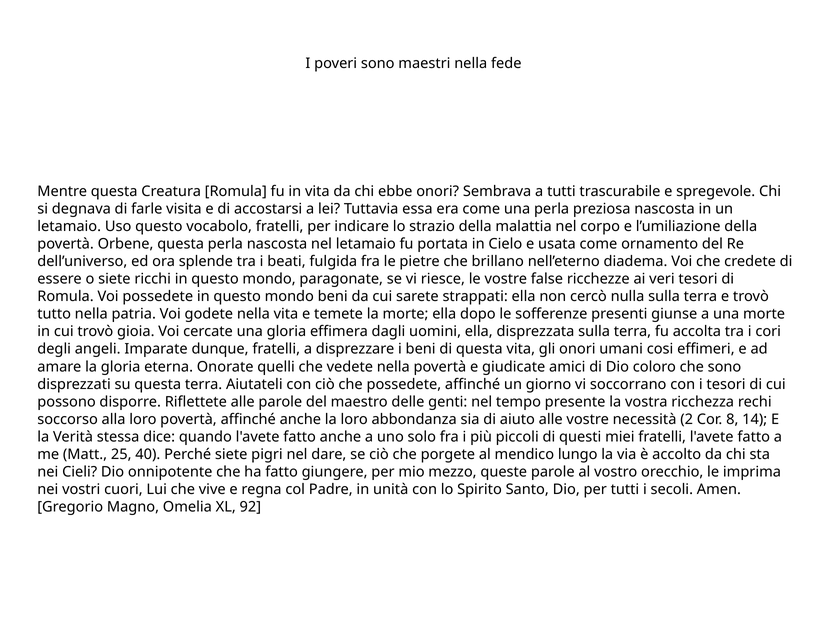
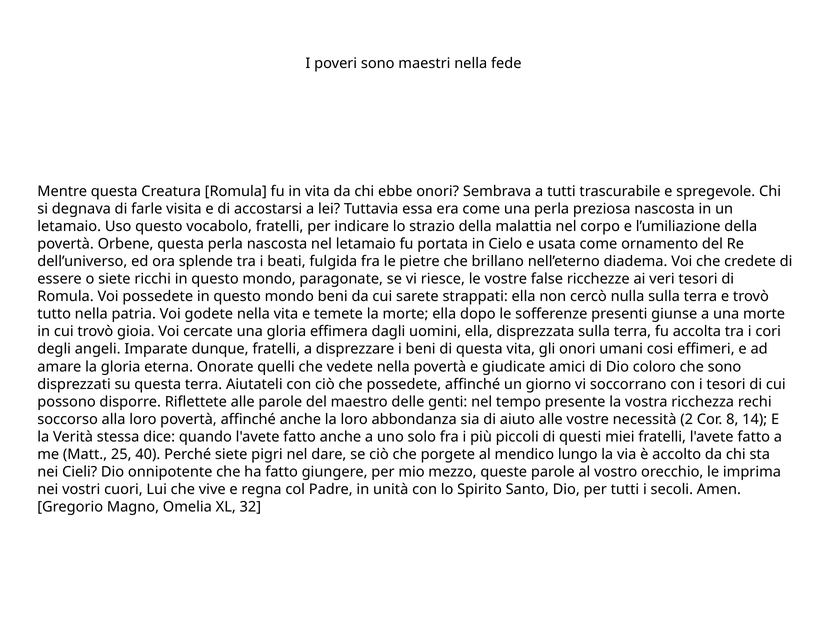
92: 92 -> 32
